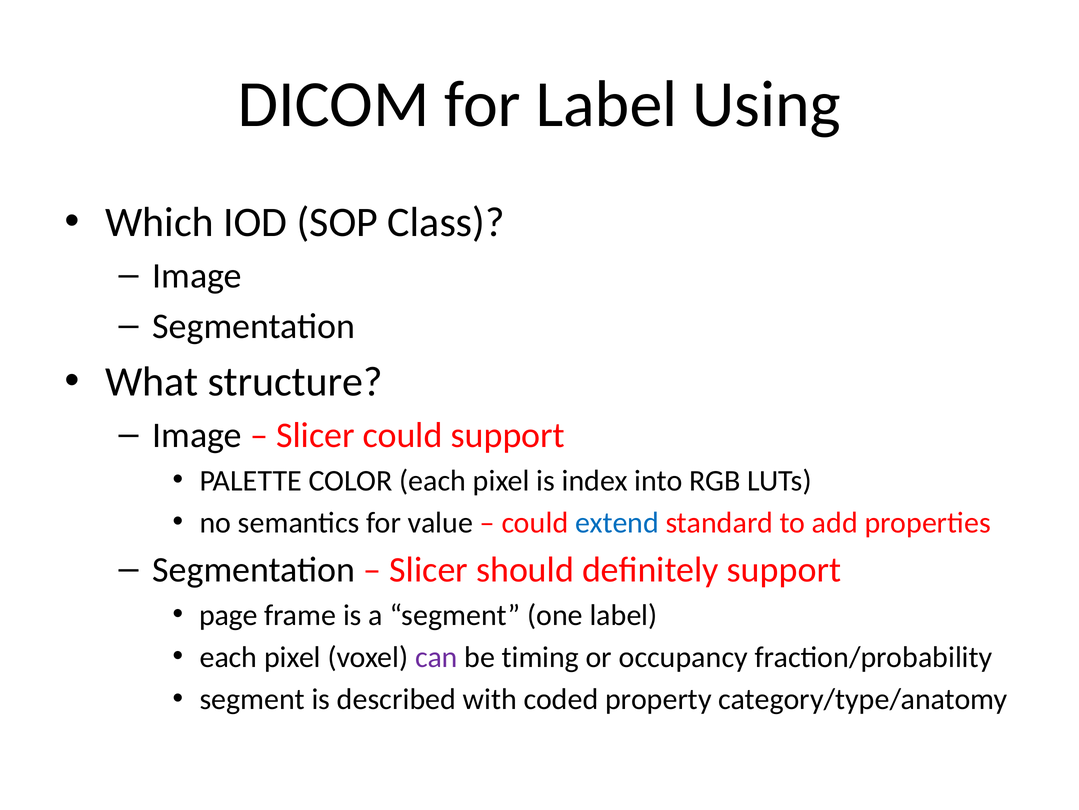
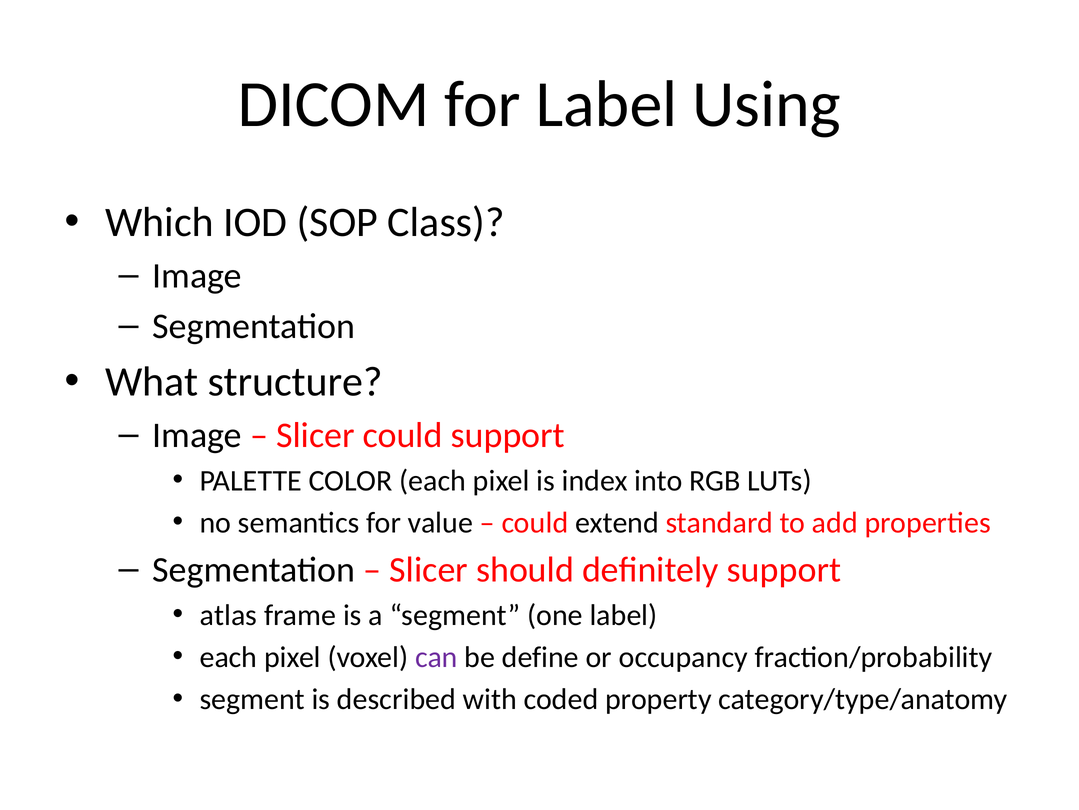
extend colour: blue -> black
page: page -> atlas
timing: timing -> define
